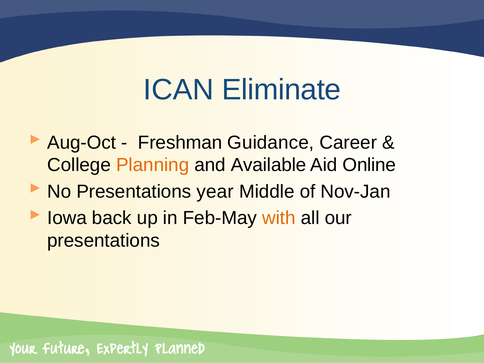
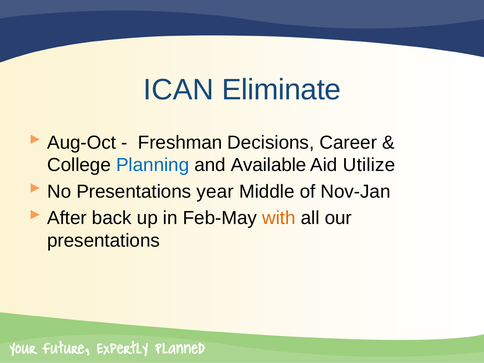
Guidance: Guidance -> Decisions
Planning colour: orange -> blue
Online: Online -> Utilize
Iowa: Iowa -> After
